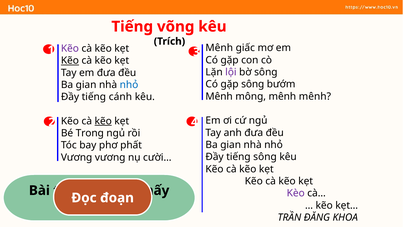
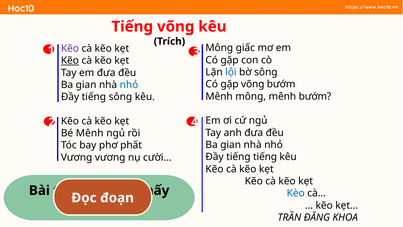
Mênh at (219, 48): Mênh -> Mông
lội colour: purple -> blue
gặp sông: sông -> võng
mênh mênh: mênh -> bướm
tiếng cánh: cánh -> sông
kẽo at (103, 121) underline: present -> none
Bé Trong: Trong -> Mênh
tiếng sông: sông -> tiếng
Kèo colour: purple -> blue
